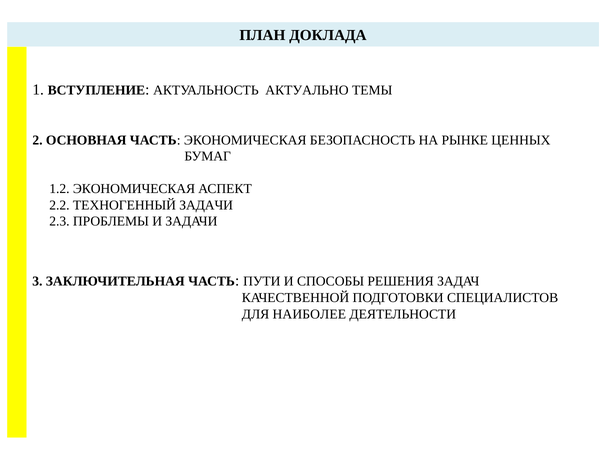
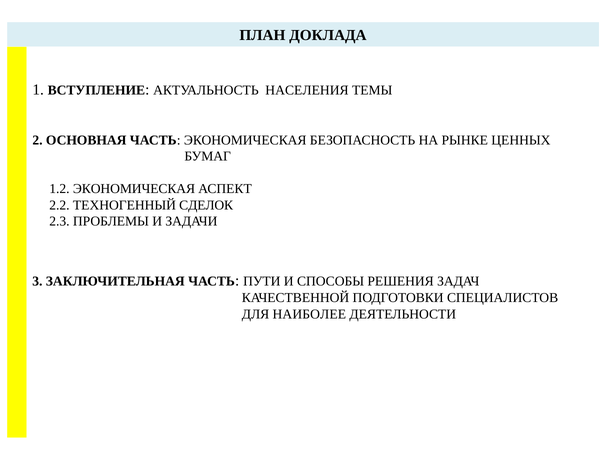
АКТУАЛЬНО: АКТУАЛЬНО -> НАСЕЛЕНИЯ
ТЕХНОГЕННЫЙ ЗАДАЧИ: ЗАДАЧИ -> СДЕЛОК
